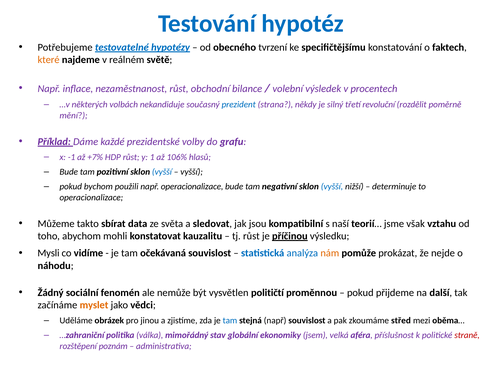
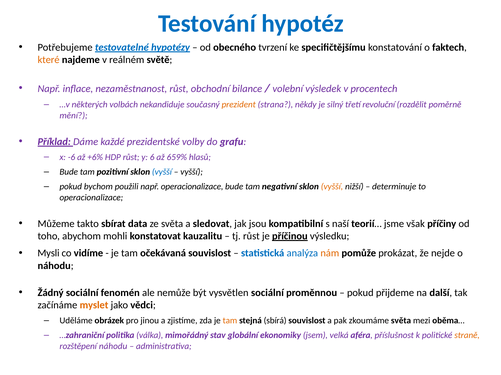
prezident colour: blue -> orange
-1: -1 -> -6
+7%: +7% -> +6%
1: 1 -> 6
106%: 106% -> 659%
vyšší at (332, 187) colour: blue -> orange
vztahu: vztahu -> příčiny
vysvětlen političtí: političtí -> sociální
tam at (230, 321) colour: blue -> orange
stejná např: např -> sbírá
zkoumáme střed: střed -> světa
straně colour: red -> orange
rozštěpení poznám: poznám -> náhodu
